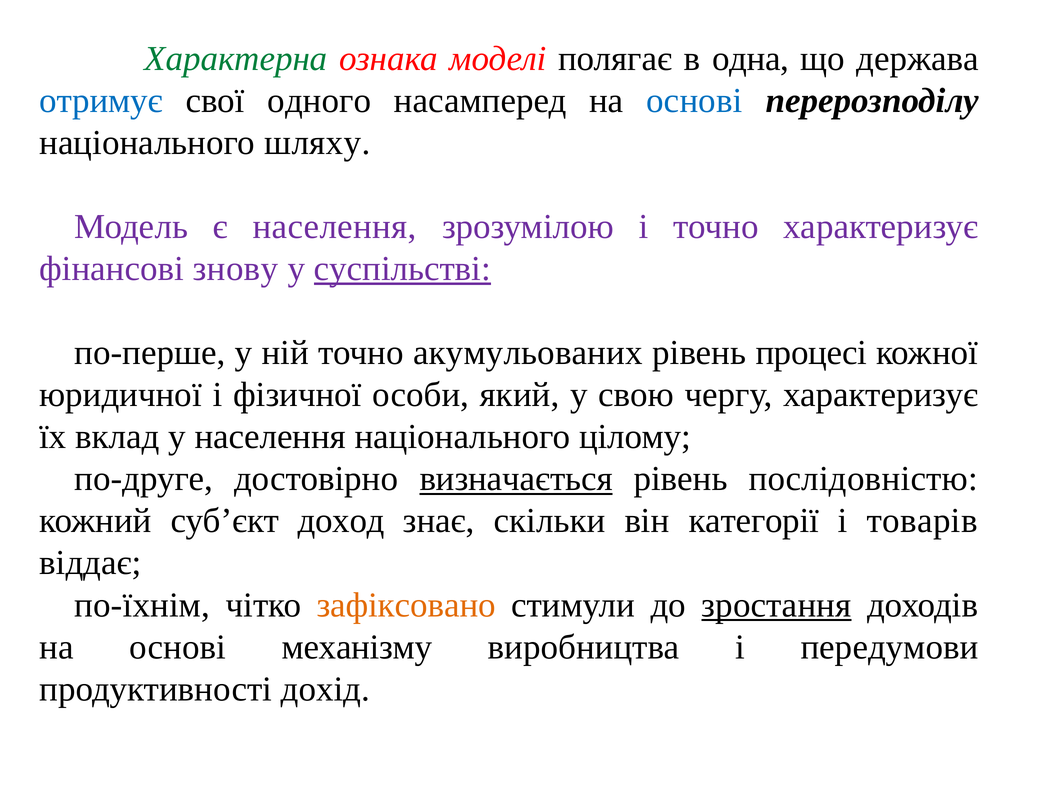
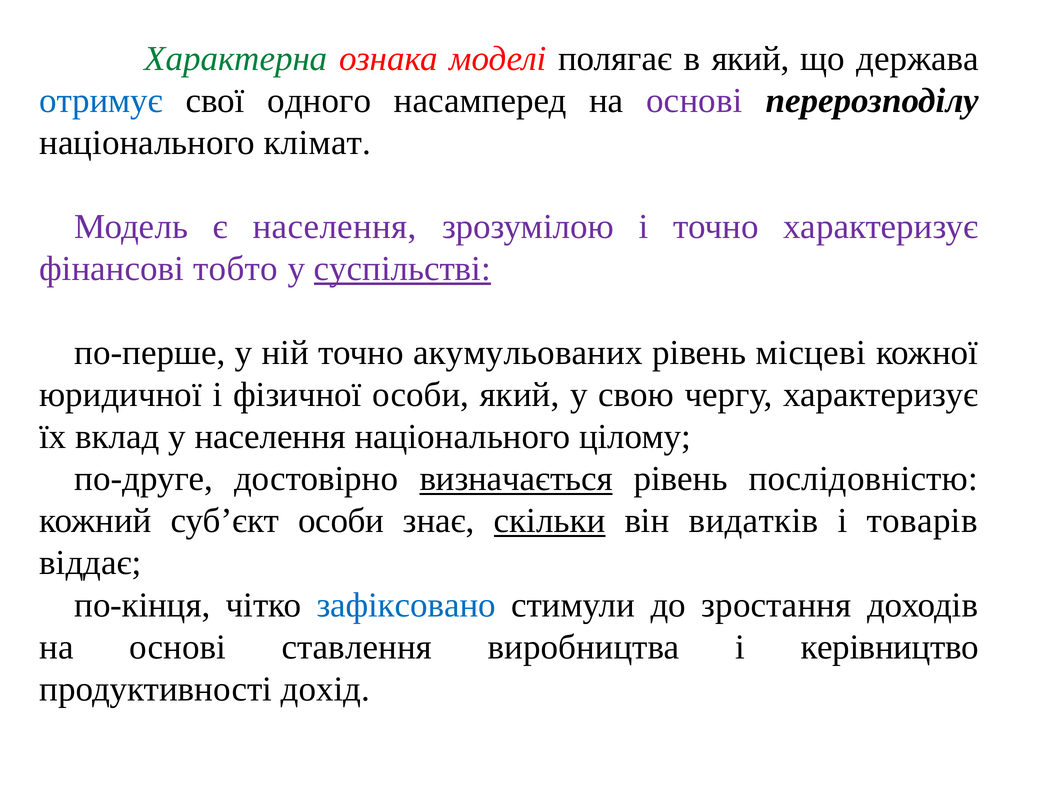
в одна: одна -> який
основі at (694, 101) colour: blue -> purple
шляху: шляху -> клімат
знову: знову -> тобто
процесі: процесі -> місцеві
суб’єкт доход: доход -> особи
скільки underline: none -> present
категорії: категорії -> видатків
по-їхнім: по-їхнім -> по-кінця
зафіксовано colour: orange -> blue
зростання underline: present -> none
механізму: механізму -> ставлення
передумови: передумови -> керівництво
